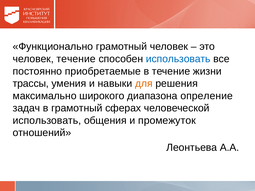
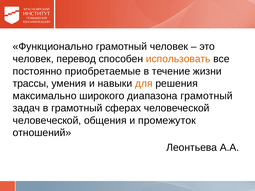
человек течение: течение -> перевод
использовать at (178, 59) colour: blue -> orange
диапазона опреление: опреление -> грамотный
использовать at (47, 121): использовать -> человеческой
